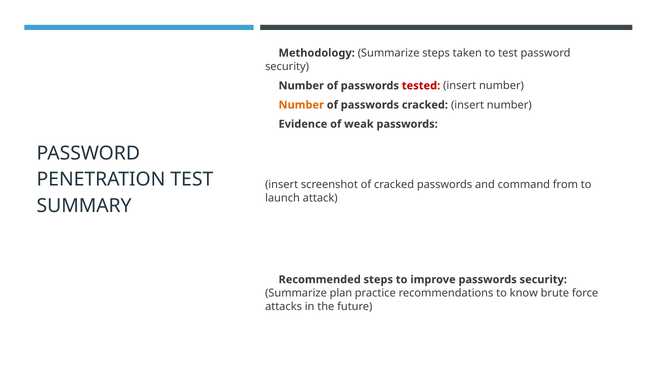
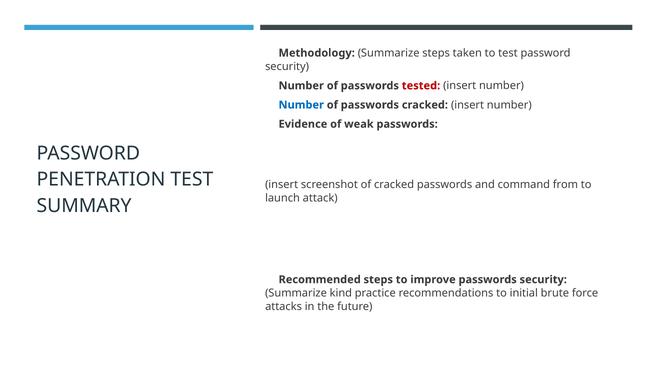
Number at (301, 105) colour: orange -> blue
plan: plan -> kind
know: know -> initial
